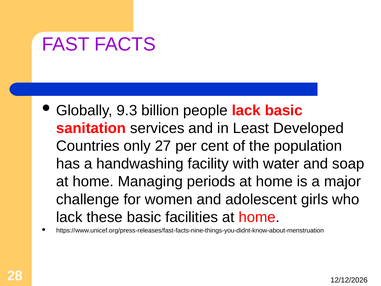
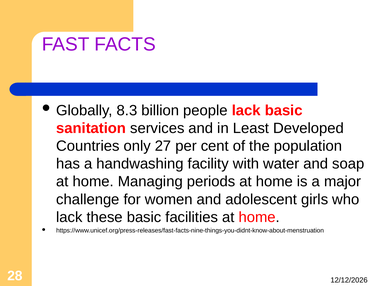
9.3: 9.3 -> 8.3
